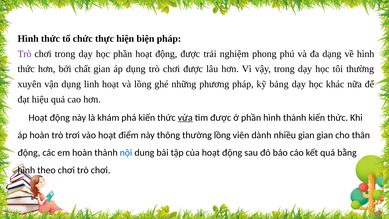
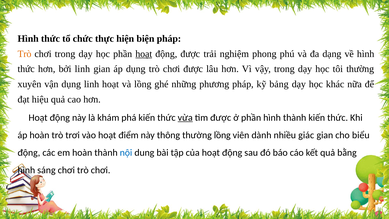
Trò at (24, 54) colour: purple -> orange
hoạt at (144, 54) underline: none -> present
bởi chất: chất -> linh
nhiều gian: gian -> giác
thân: thân -> biểu
theo: theo -> sáng
